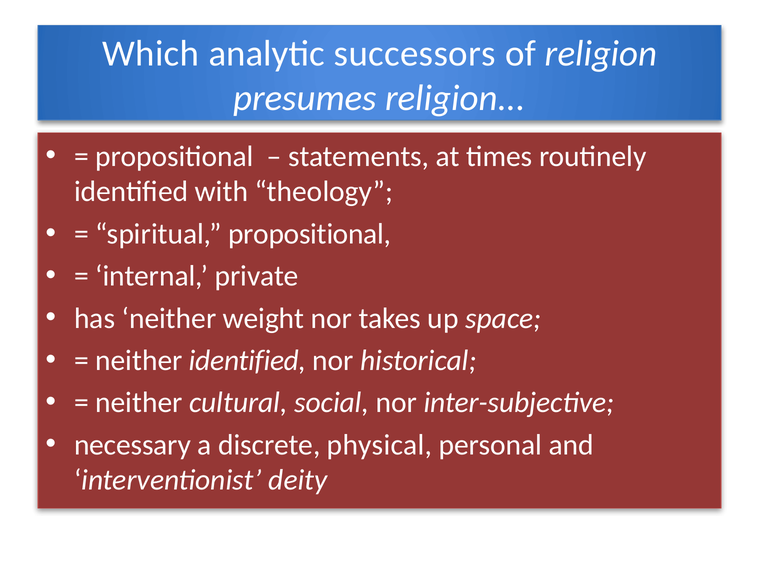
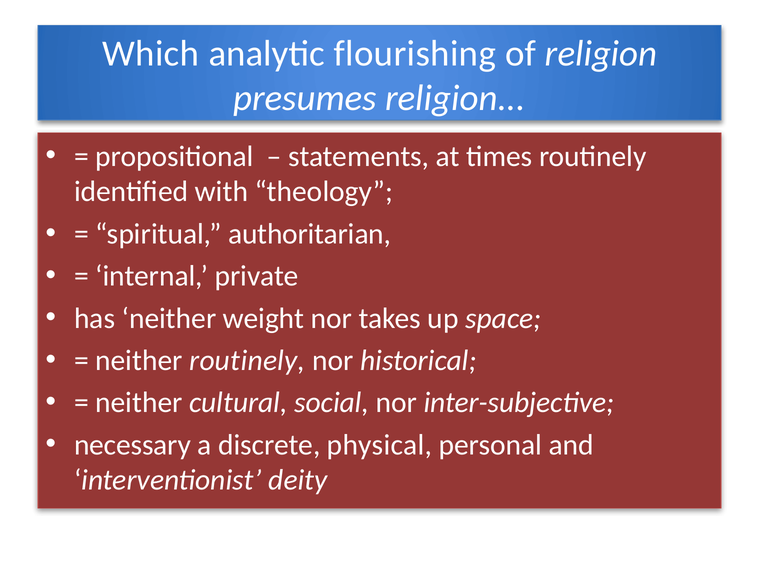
successors: successors -> flourishing
spiritual propositional: propositional -> authoritarian
neither identified: identified -> routinely
